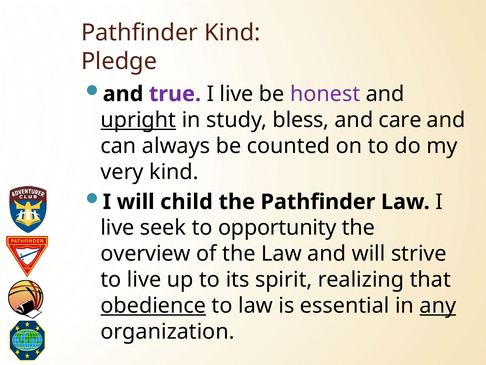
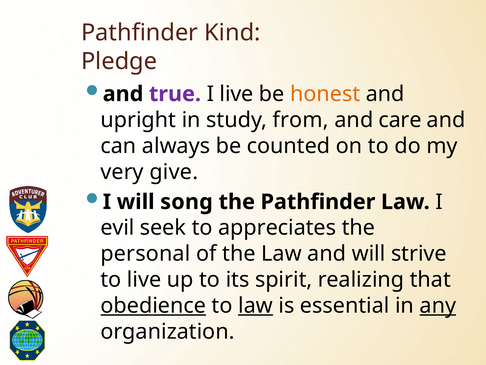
honest colour: purple -> orange
upright underline: present -> none
bless: bless -> from
very kind: kind -> give
child: child -> song
live at (117, 228): live -> evil
opportunity: opportunity -> appreciates
overview: overview -> personal
law at (255, 305) underline: none -> present
